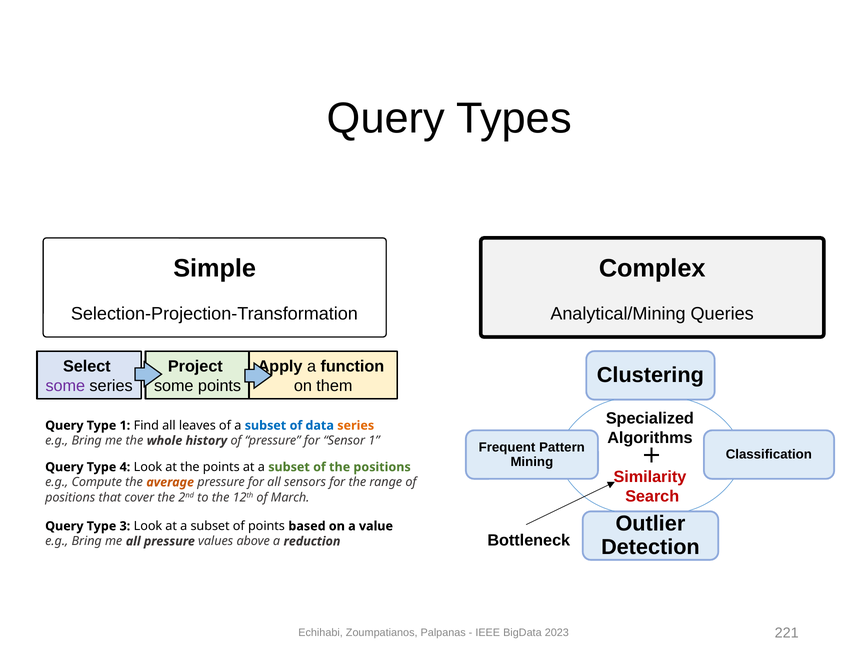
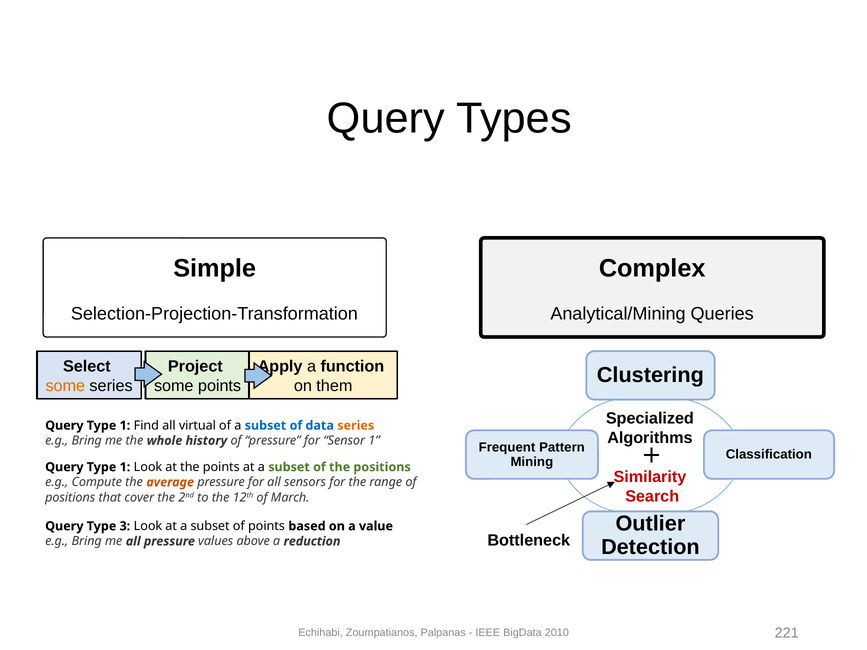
some at (65, 386) colour: purple -> orange
leaves: leaves -> virtual
4 at (125, 467): 4 -> 1
2023: 2023 -> 2010
